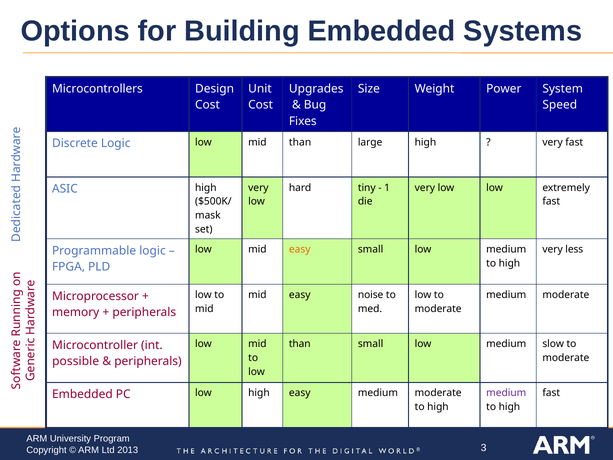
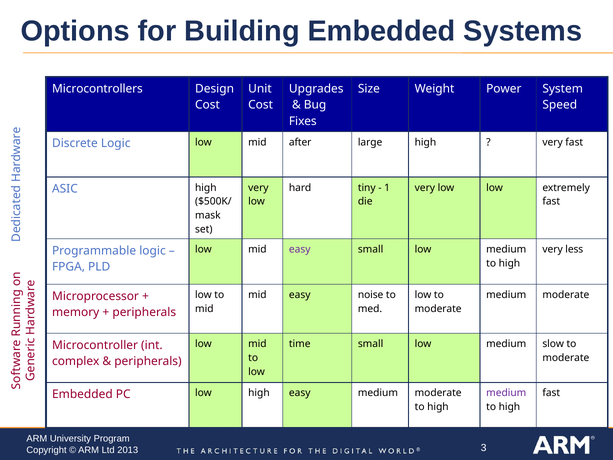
mid than: than -> after
easy at (300, 249) colour: orange -> purple
than at (300, 344): than -> time
possible: possible -> complex
